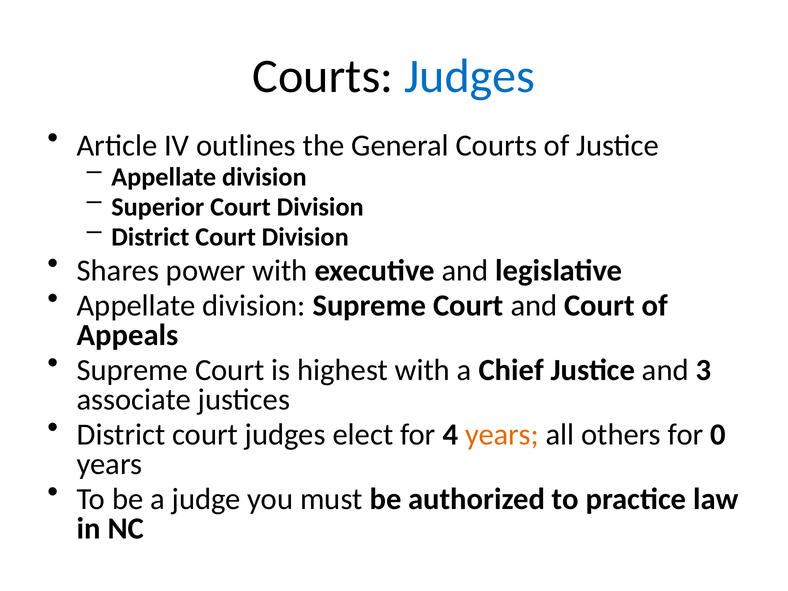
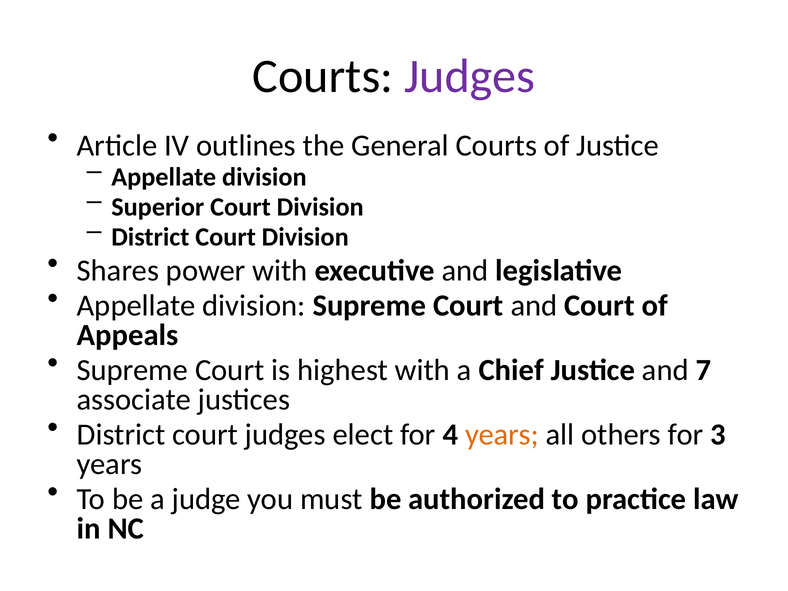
Judges at (470, 76) colour: blue -> purple
3: 3 -> 7
0: 0 -> 3
